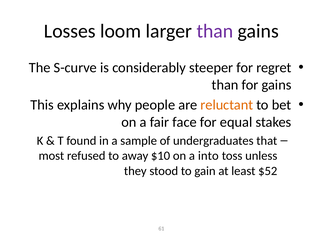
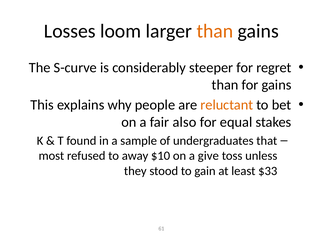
than at (215, 31) colour: purple -> orange
face: face -> also
into: into -> give
$52: $52 -> $33
